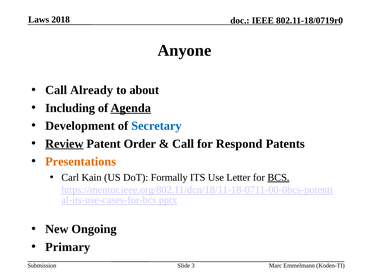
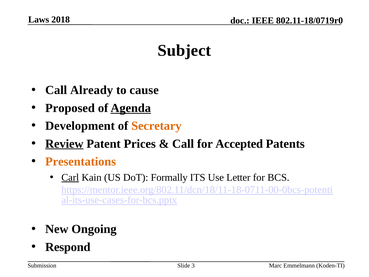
Anyone: Anyone -> Subject
about: about -> cause
Including: Including -> Proposed
Secretary colour: blue -> orange
Order: Order -> Prices
Respond: Respond -> Accepted
Carl underline: none -> present
BCS underline: present -> none
Primary: Primary -> Respond
